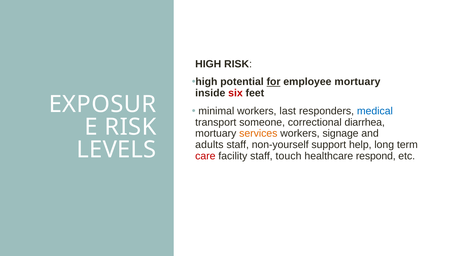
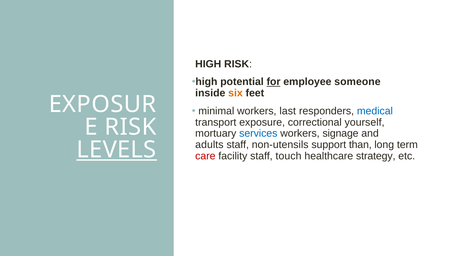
employee mortuary: mortuary -> someone
six colour: red -> orange
someone: someone -> exposure
diarrhea: diarrhea -> yourself
services colour: orange -> blue
non-yourself: non-yourself -> non-utensils
help: help -> than
LEVELS underline: none -> present
respond: respond -> strategy
